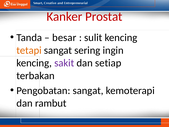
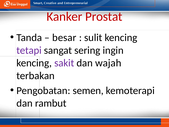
tetapi colour: orange -> purple
setiap: setiap -> wajah
Pengobatan sangat: sangat -> semen
